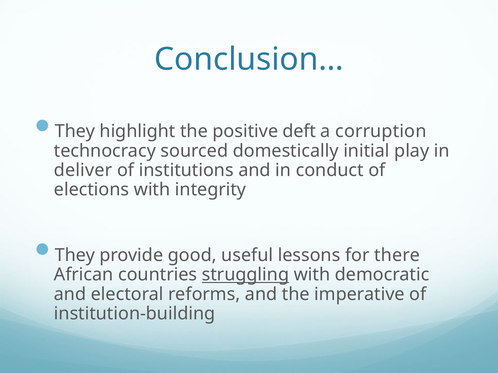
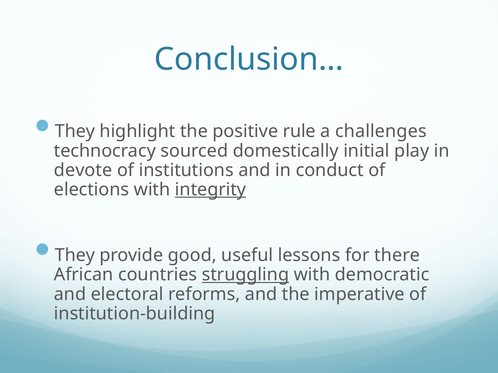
deft: deft -> rule
corruption: corruption -> challenges
deliver: deliver -> devote
integrity underline: none -> present
